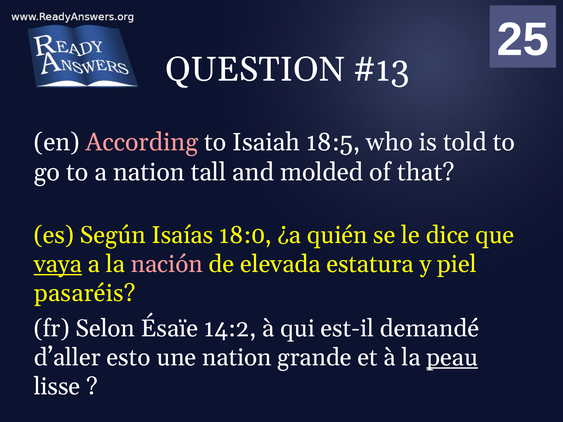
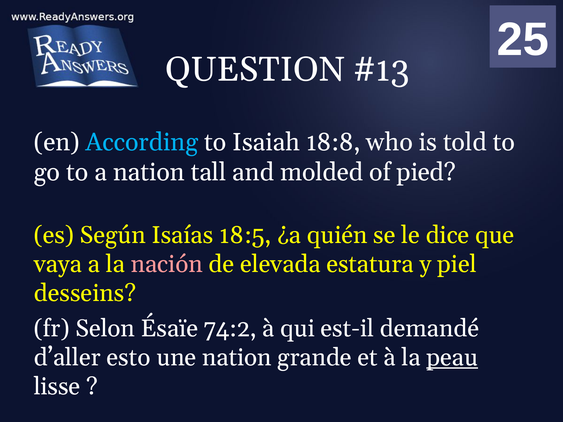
According colour: pink -> light blue
18:5: 18:5 -> 18:8
that: that -> pied
18:0: 18:0 -> 18:5
vaya underline: present -> none
pasaréis: pasaréis -> desseins
14:2: 14:2 -> 74:2
